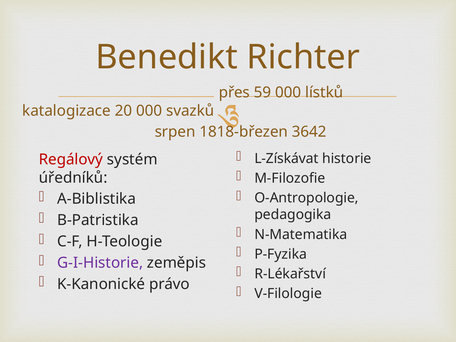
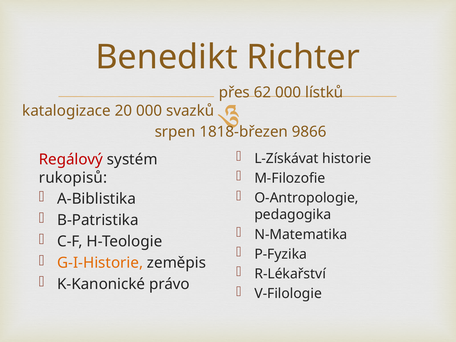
59: 59 -> 62
3642: 3642 -> 9866
úředníků: úředníků -> rukopisů
G-I-Historie colour: purple -> orange
